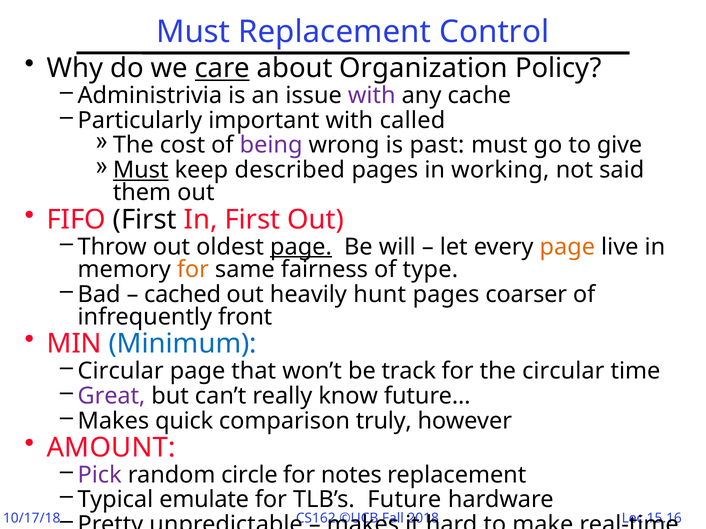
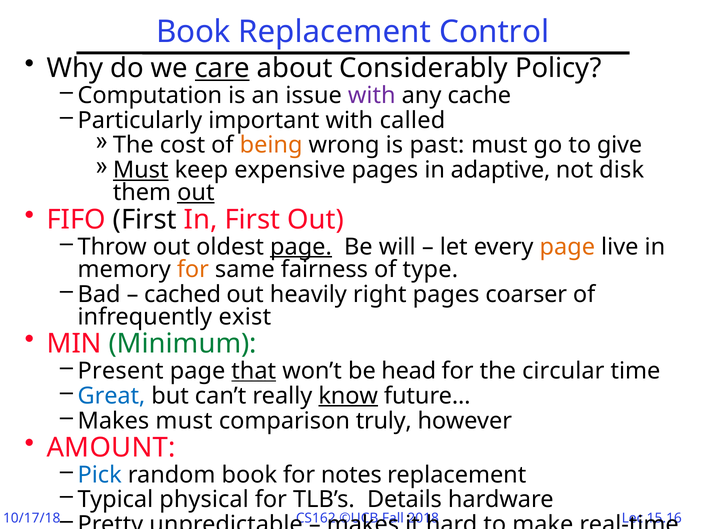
Must at (193, 32): Must -> Book
Organization: Organization -> Considerably
Administrivia: Administrivia -> Computation
being colour: purple -> orange
described: described -> expensive
working: working -> adaptive
said: said -> disk
out at (196, 193) underline: none -> present
hunt: hunt -> right
front: front -> exist
Minimum colour: blue -> green
Circular at (121, 371): Circular -> Present
that underline: none -> present
track: track -> head
Great colour: purple -> blue
know underline: none -> present
Makes quick: quick -> must
Pick colour: purple -> blue
random circle: circle -> book
emulate: emulate -> physical
Future: Future -> Details
